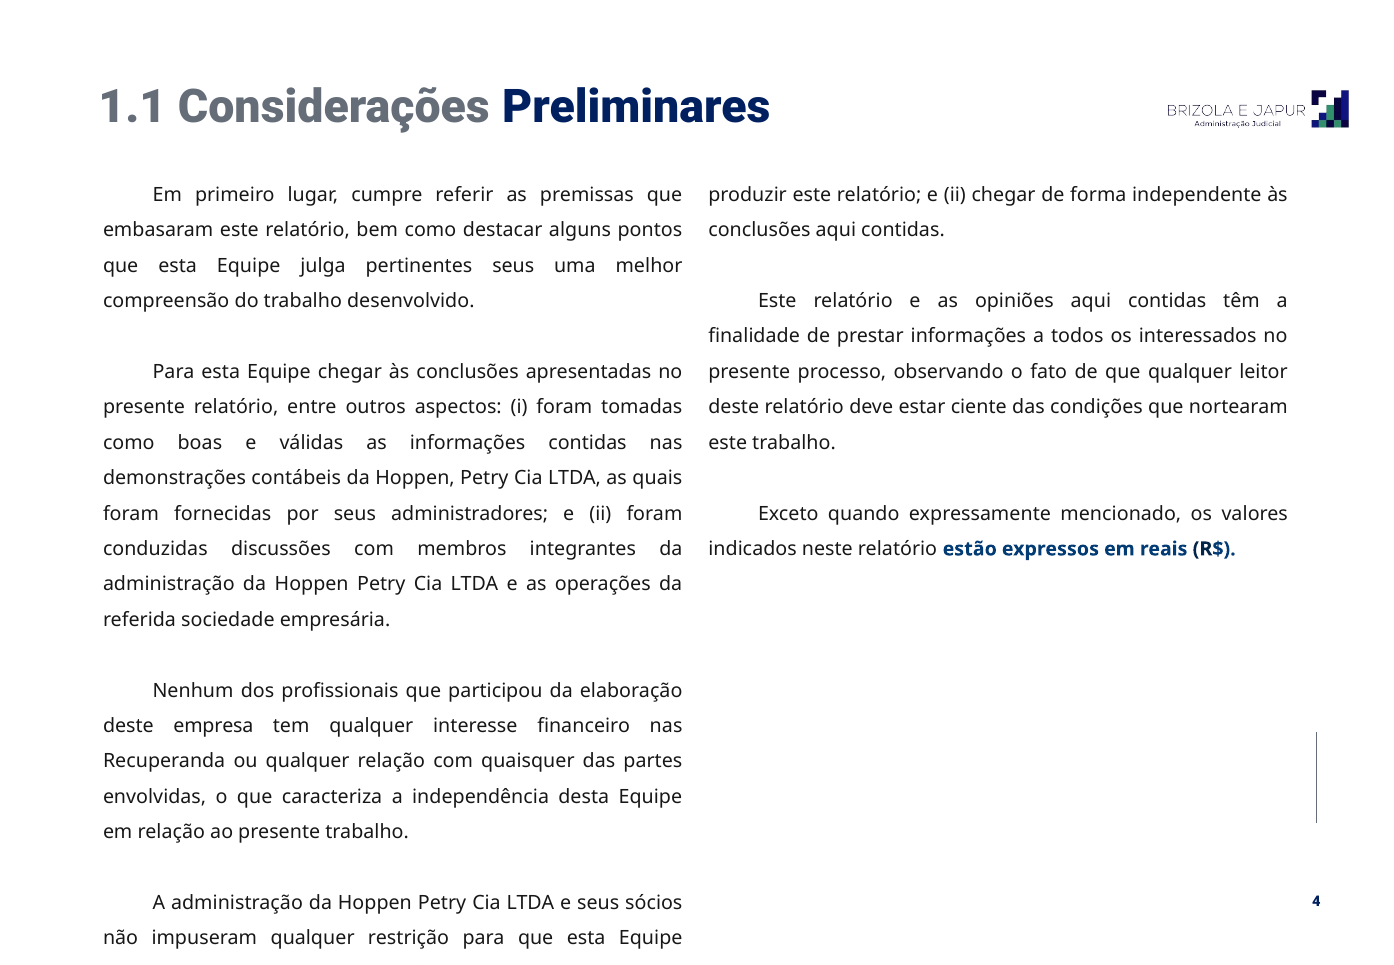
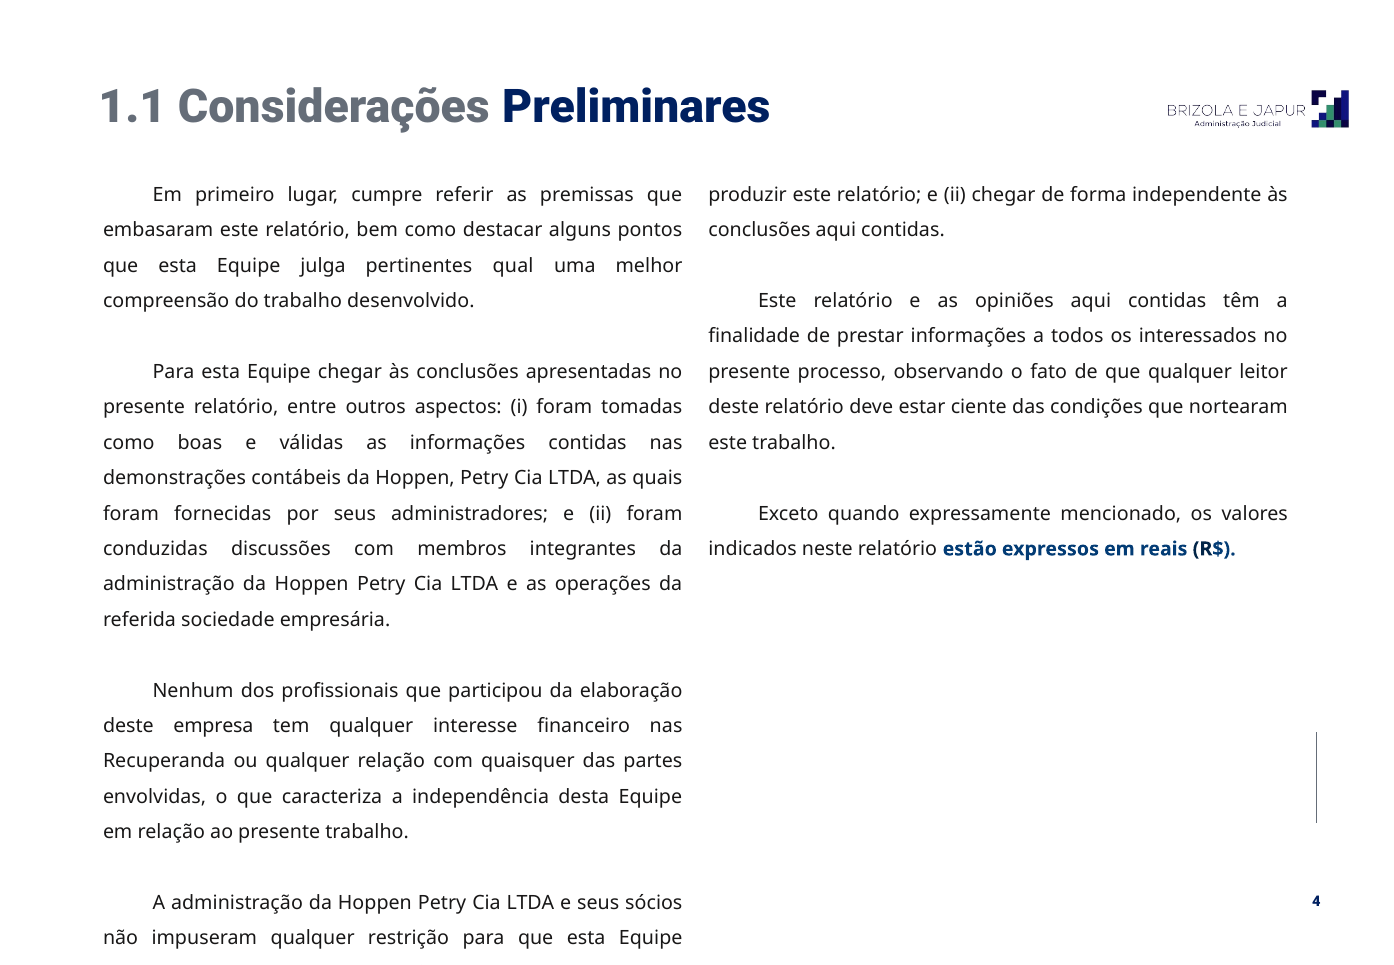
pertinentes seus: seus -> qual
